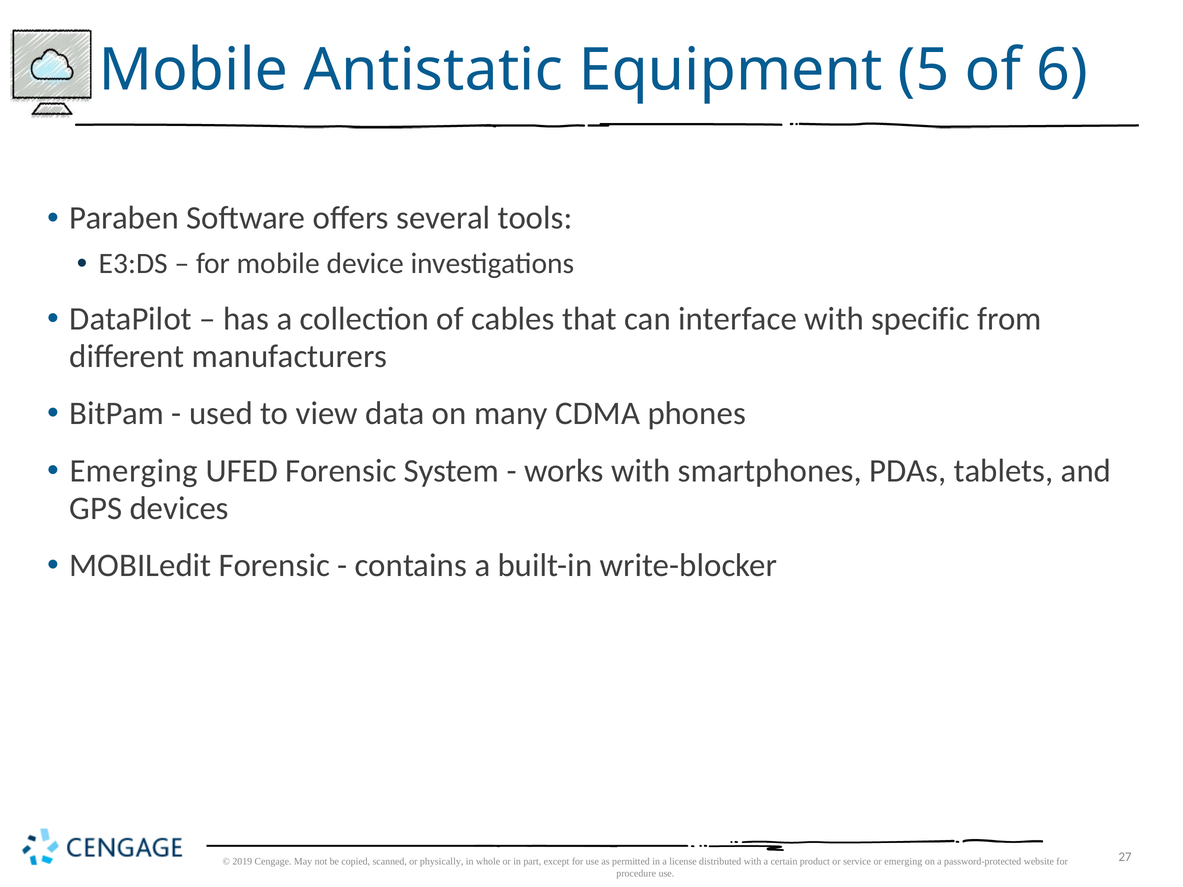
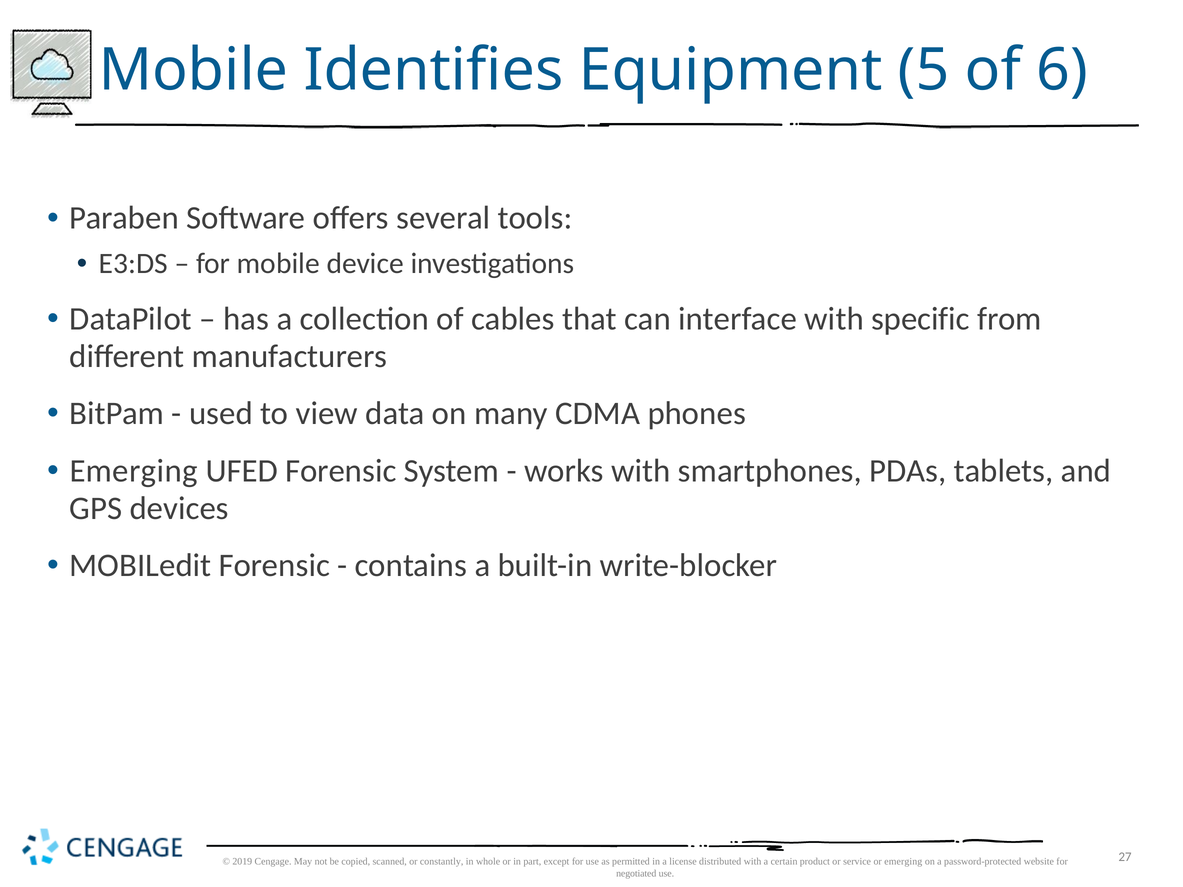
Antistatic: Antistatic -> Identifies
physically: physically -> constantly
procedure: procedure -> negotiated
